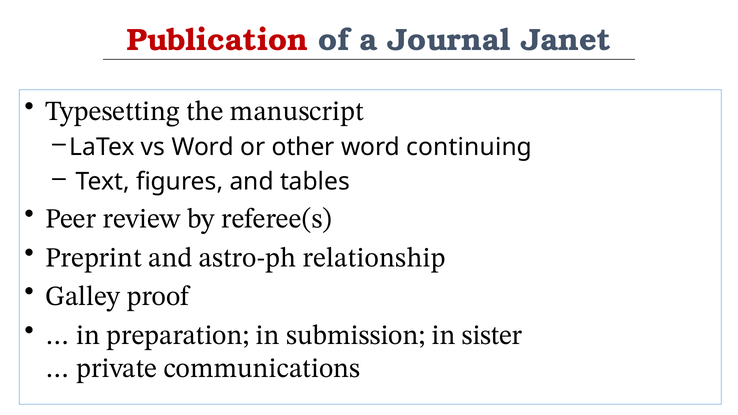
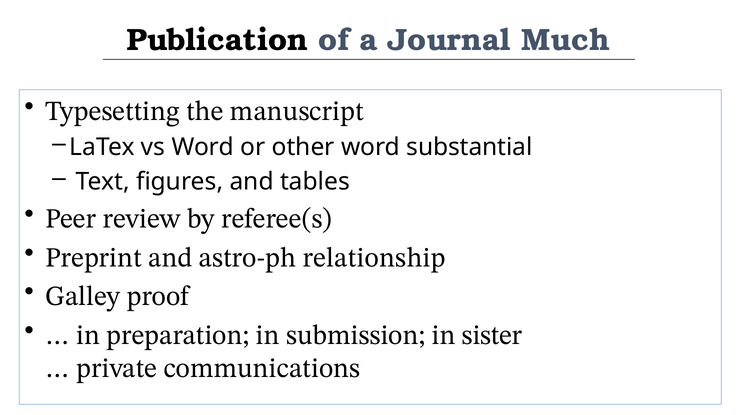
Publication colour: red -> black
Janet: Janet -> Much
continuing: continuing -> substantial
